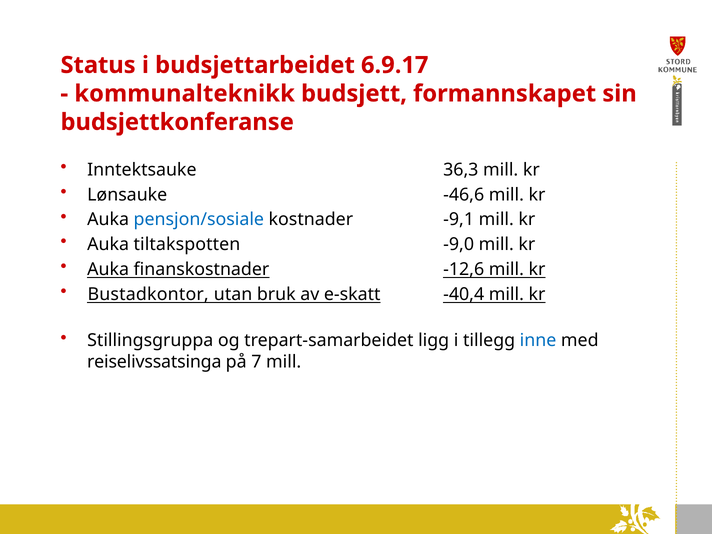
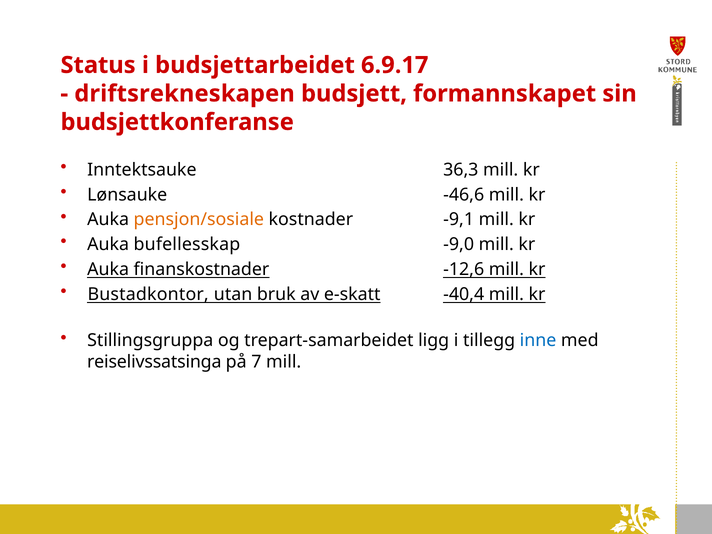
kommunalteknikk: kommunalteknikk -> driftsrekneskapen
pensjon/sosiale colour: blue -> orange
tiltakspotten: tiltakspotten -> bufellesskap
